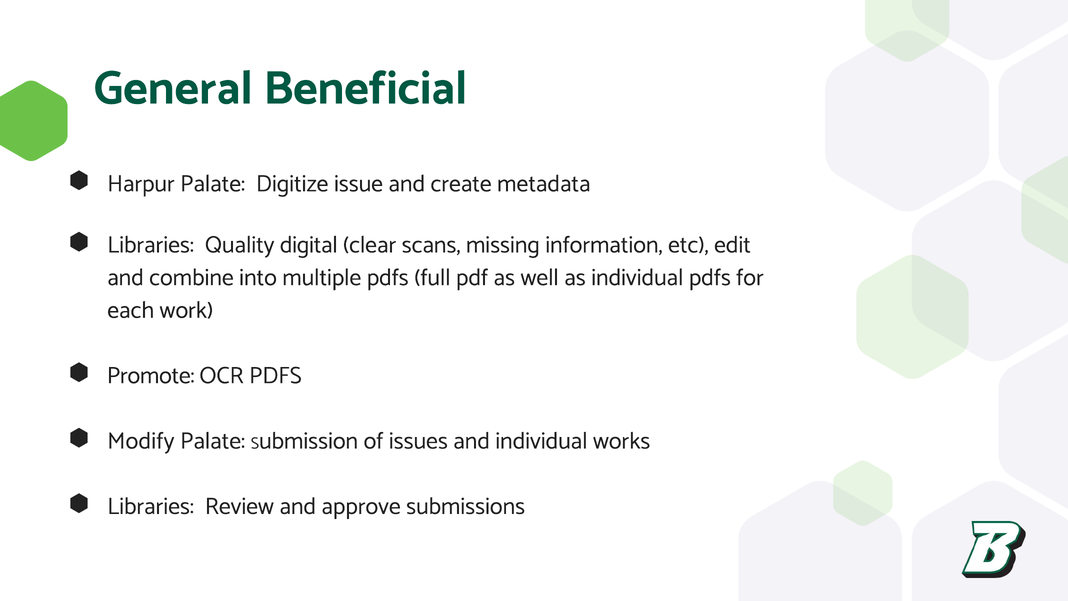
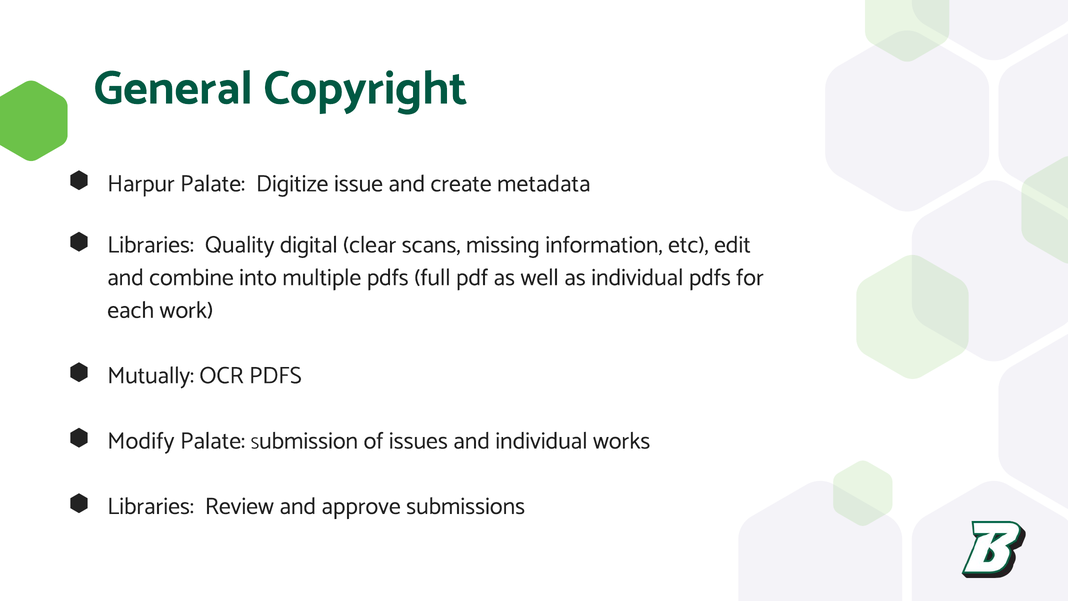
Beneficial: Beneficial -> Copyright
Promote: Promote -> Mutually
